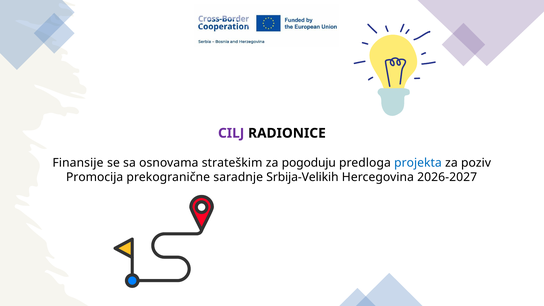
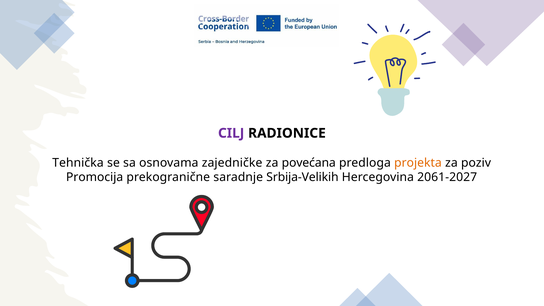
Finansije: Finansije -> Tehnička
strateškim: strateškim -> zajedničke
pogoduju: pogoduju -> povećana
projekta colour: blue -> orange
2026-2027: 2026-2027 -> 2061-2027
